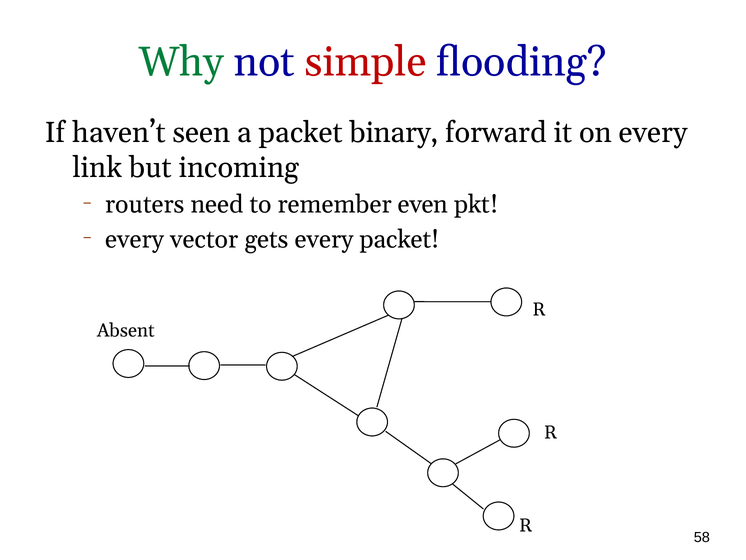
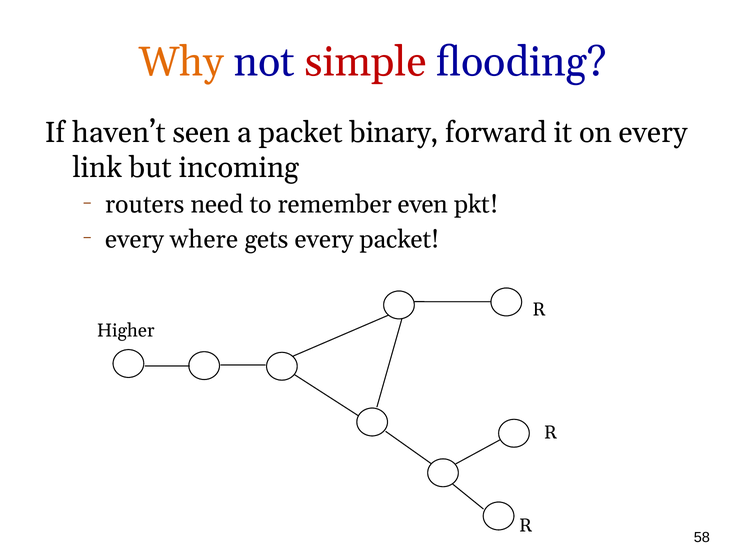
Why colour: green -> orange
vector: vector -> where
Absent: Absent -> Higher
